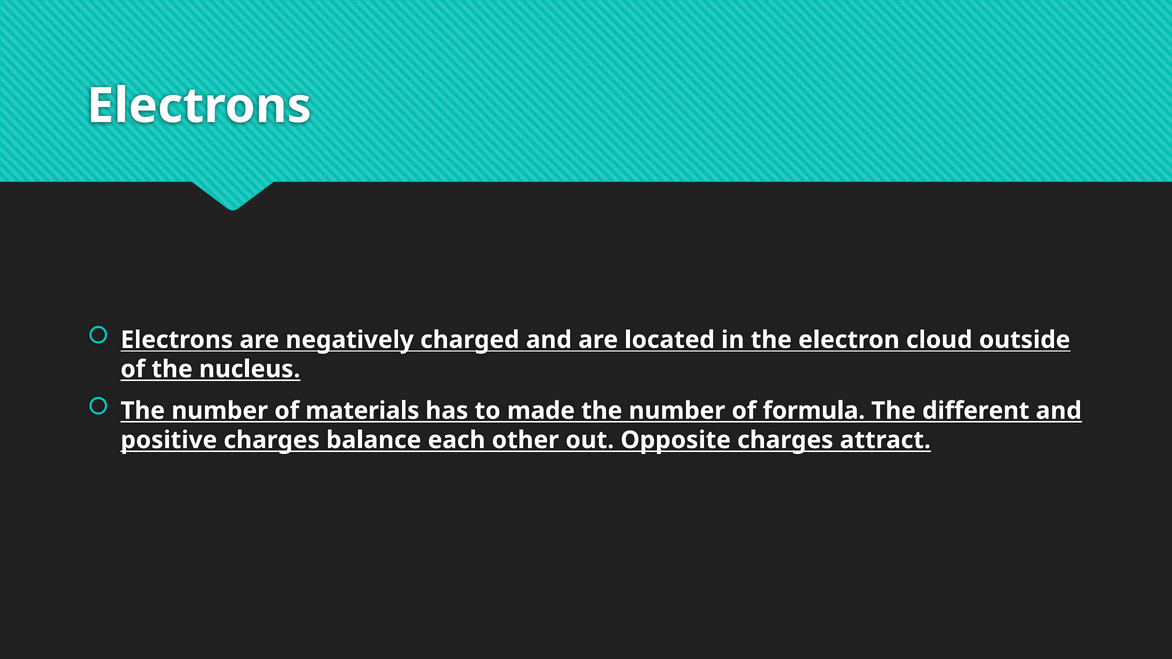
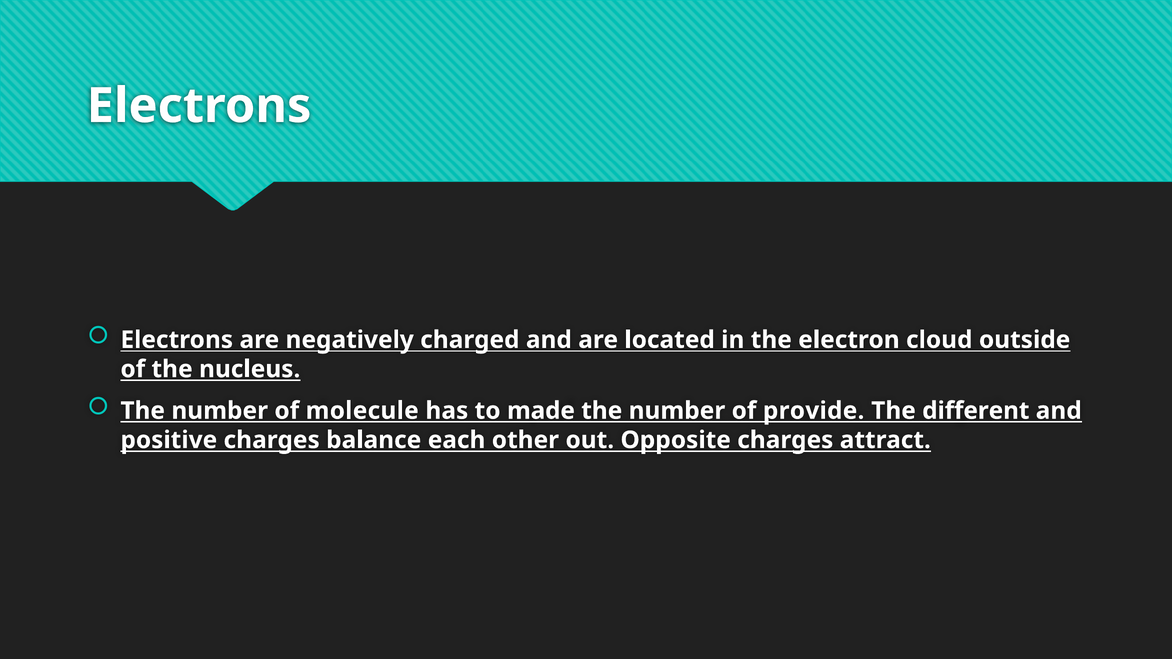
materials: materials -> molecule
formula: formula -> provide
